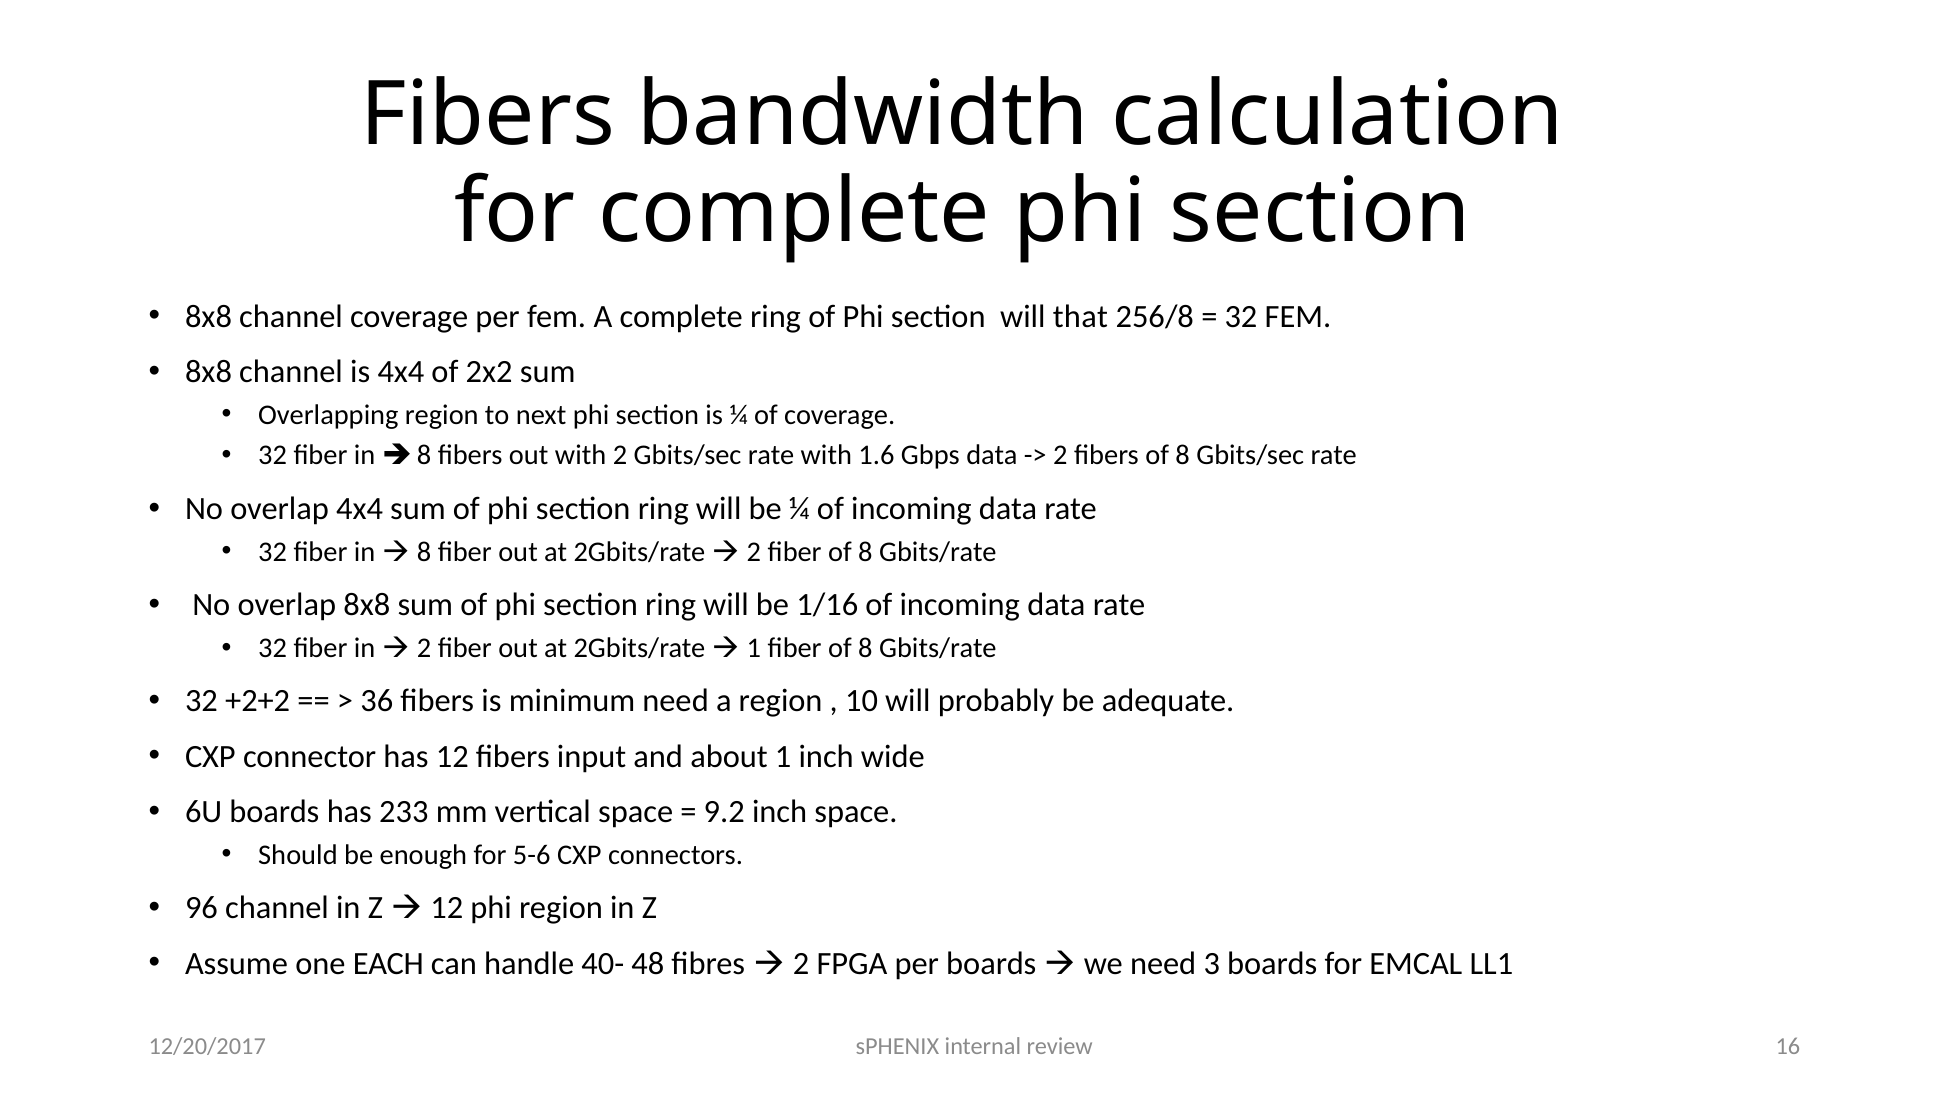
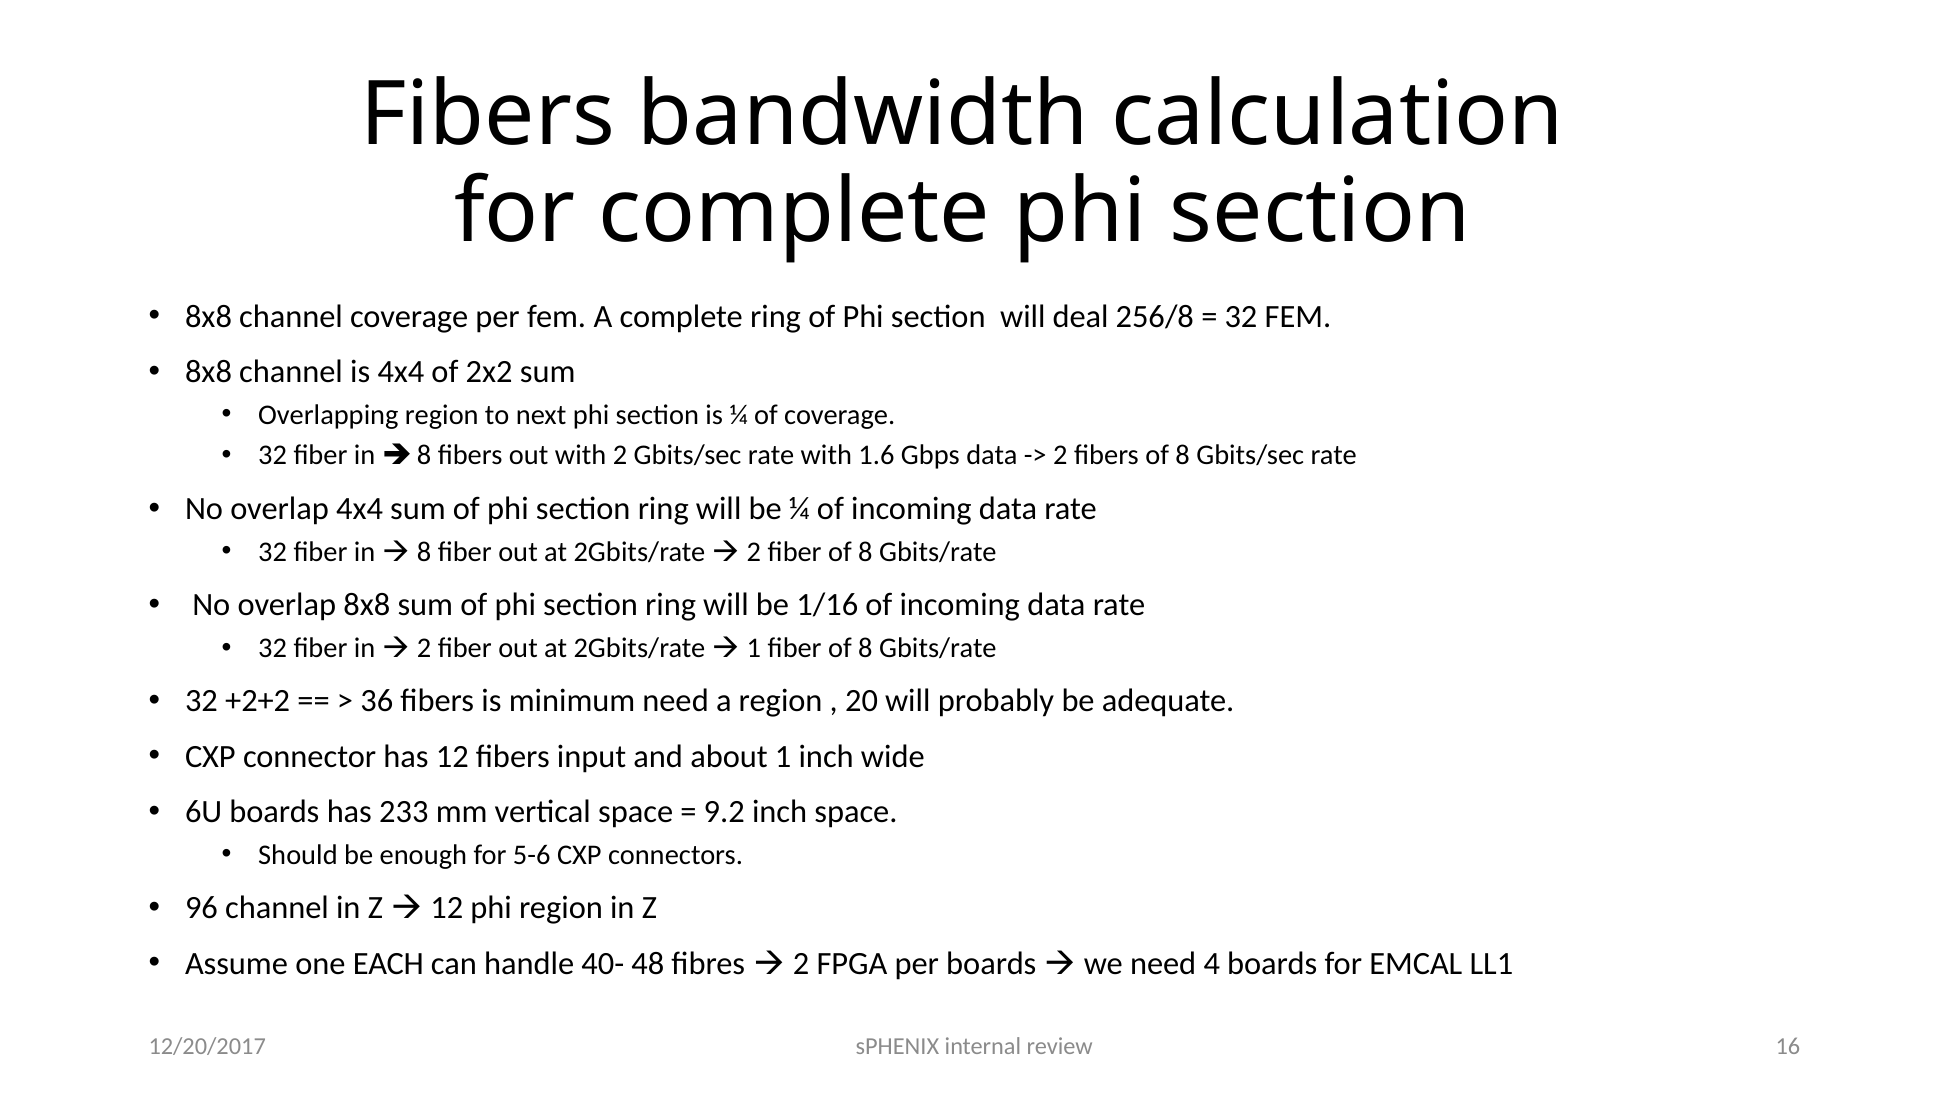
that: that -> deal
10: 10 -> 20
3: 3 -> 4
